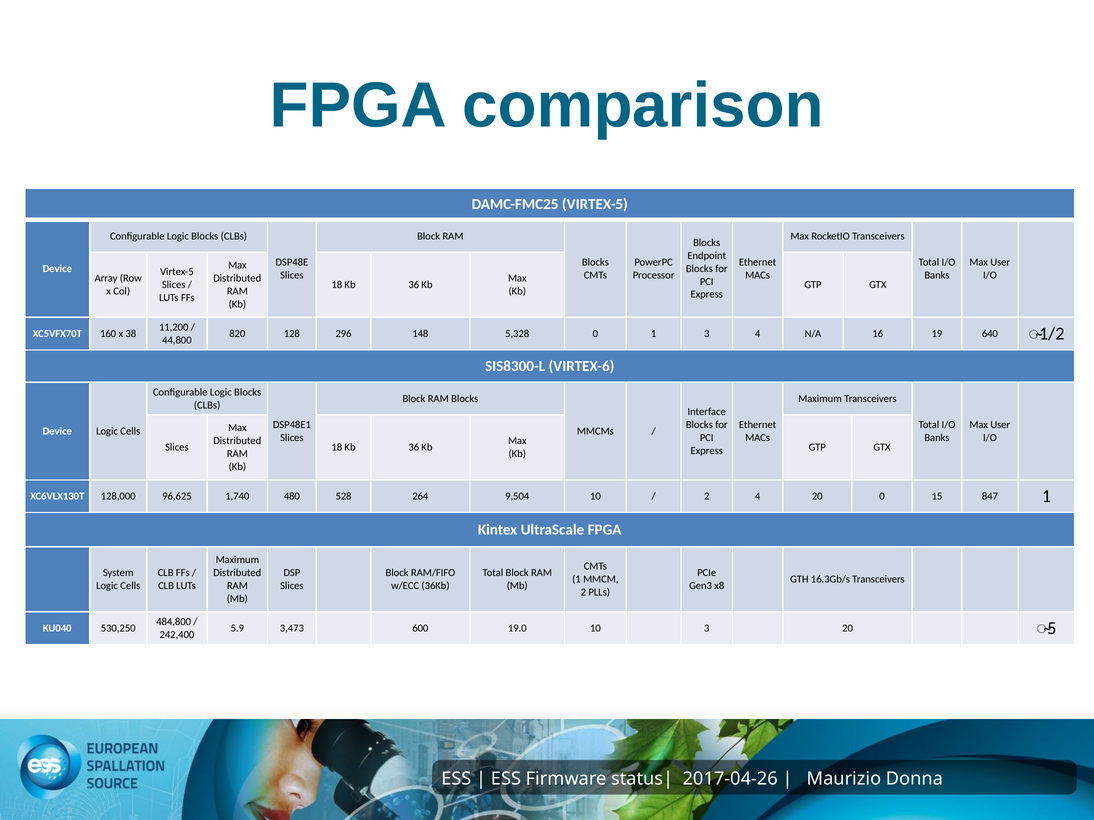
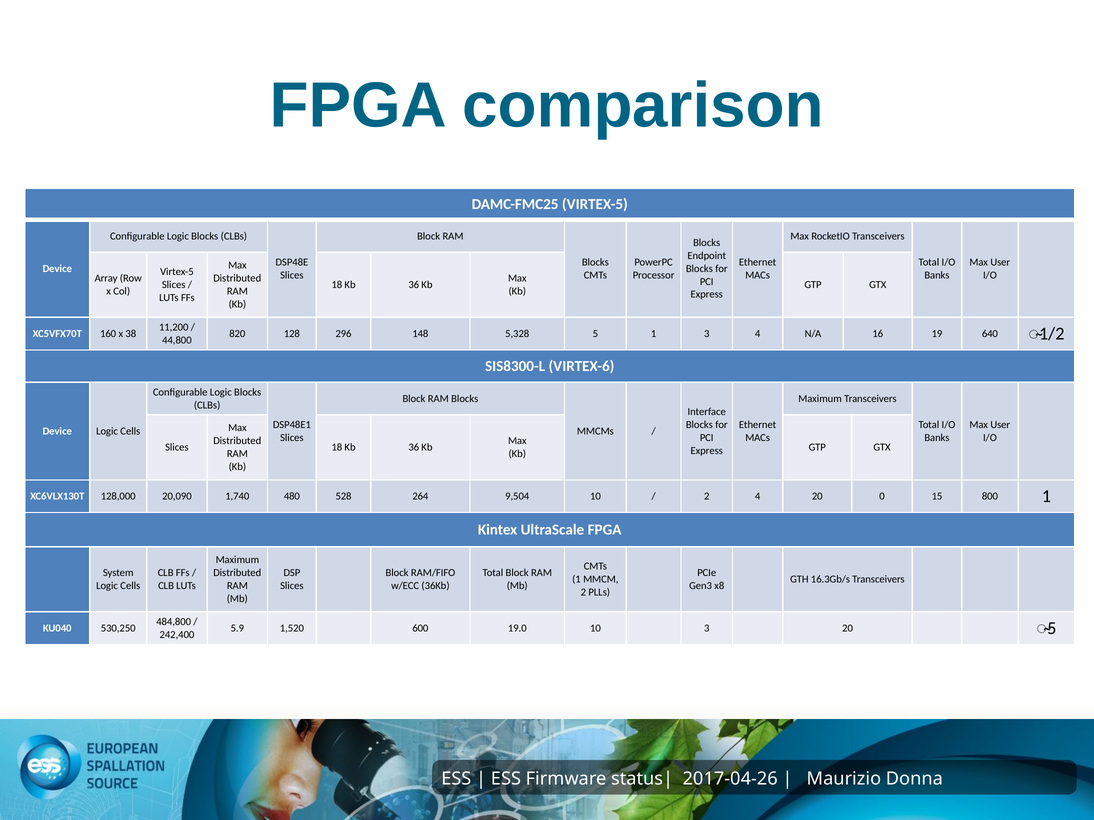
5,328 0: 0 -> 5
96,625: 96,625 -> 20,090
847: 847 -> 800
3,473: 3,473 -> 1,520
